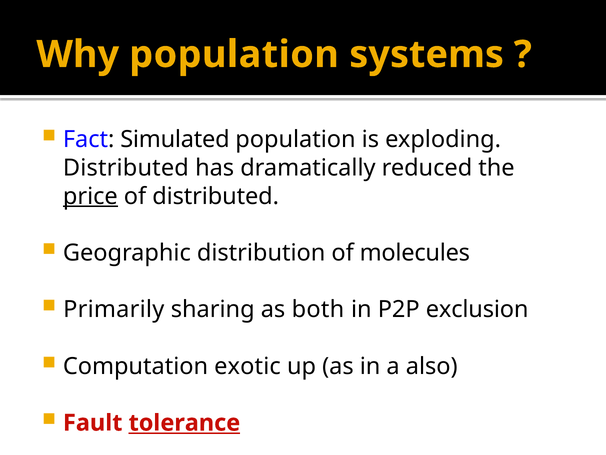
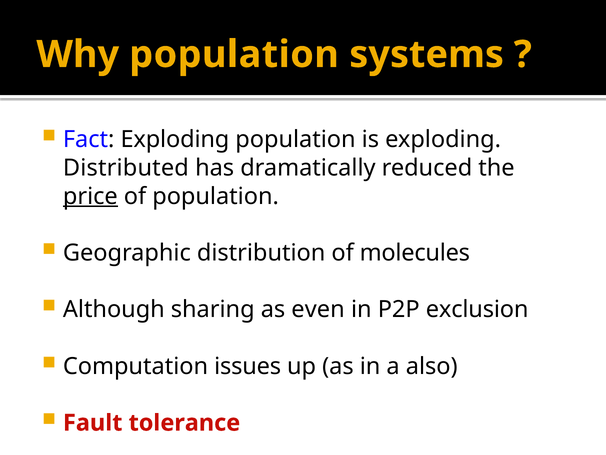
Fact Simulated: Simulated -> Exploding
of distributed: distributed -> population
Primarily: Primarily -> Although
both: both -> even
exotic: exotic -> issues
tolerance underline: present -> none
